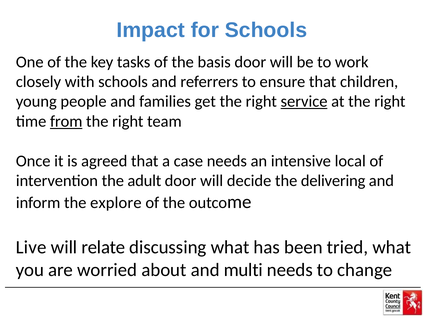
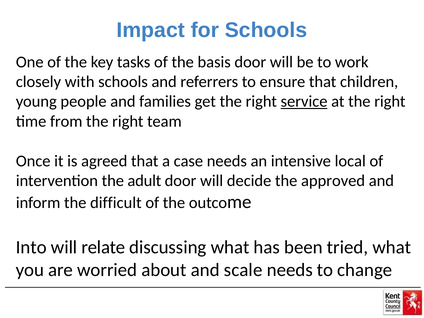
from underline: present -> none
delivering: delivering -> approved
explore: explore -> difficult
Live: Live -> Into
multi: multi -> scale
